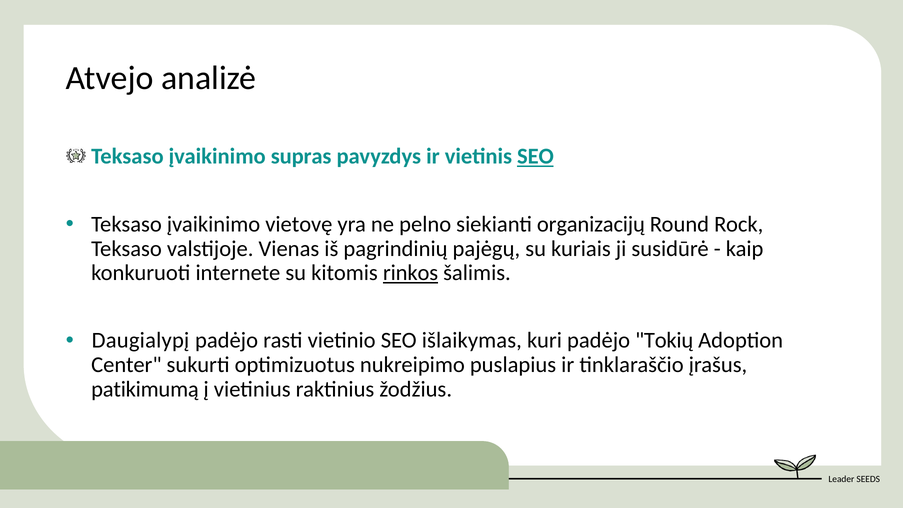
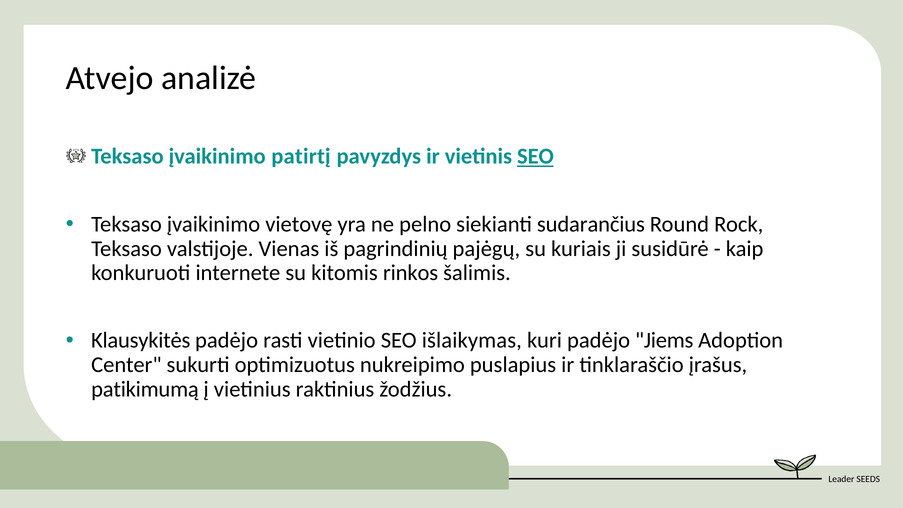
supras: supras -> patirtį
organizacijų: organizacijų -> sudarančius
rinkos underline: present -> none
Daugialypį: Daugialypį -> Klausykitės
Tokių: Tokių -> Jiems
